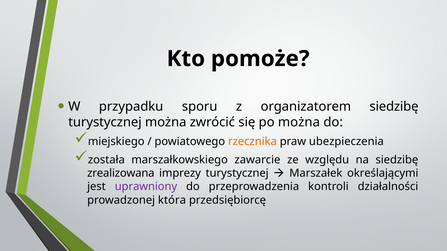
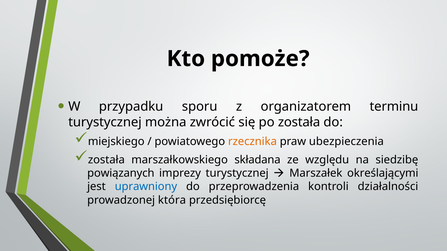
organizatorem siedzibę: siedzibę -> terminu
po można: można -> została
zawarcie: zawarcie -> składana
zrealizowana: zrealizowana -> powiązanych
uprawniony colour: purple -> blue
